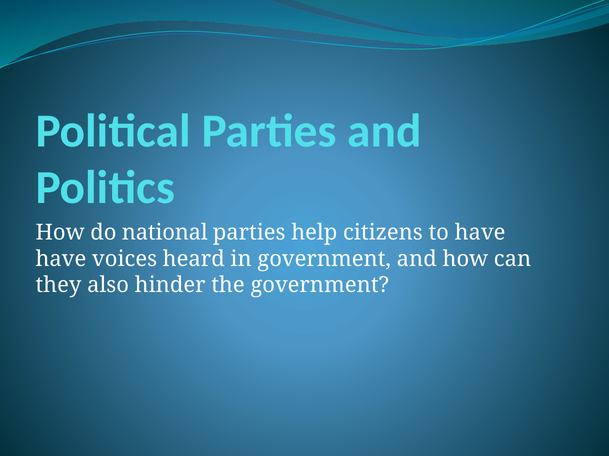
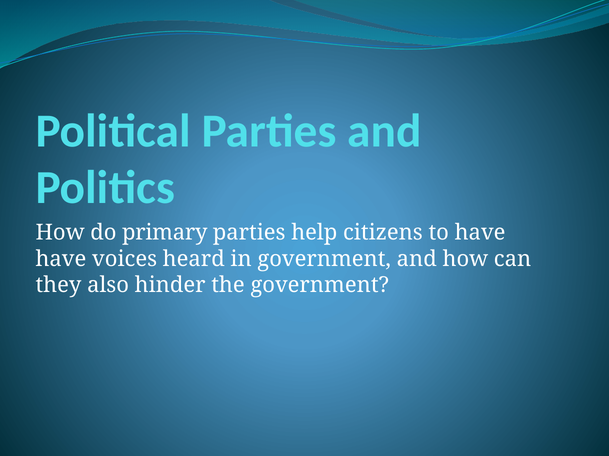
national: national -> primary
